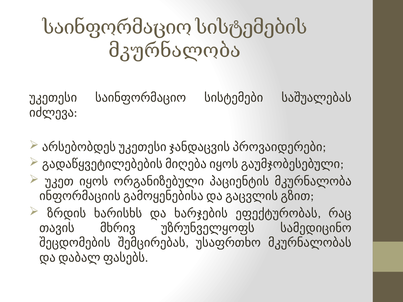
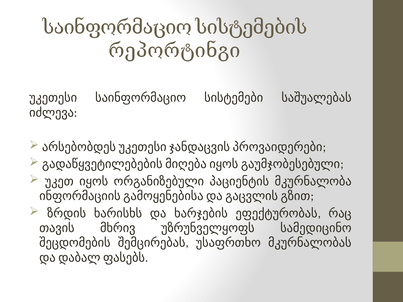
მკურნალობა at (175, 51): მკურნალობა -> რეპორტინგი
